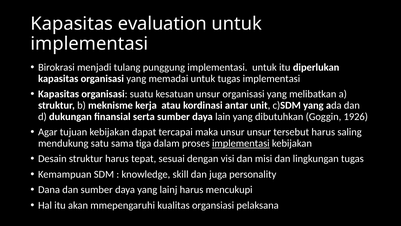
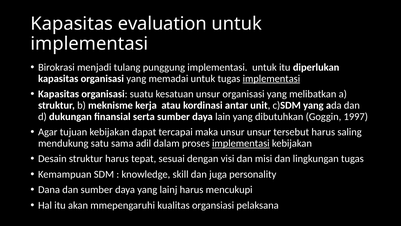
implementasi at (271, 78) underline: none -> present
1926: 1926 -> 1997
tiga: tiga -> adil
